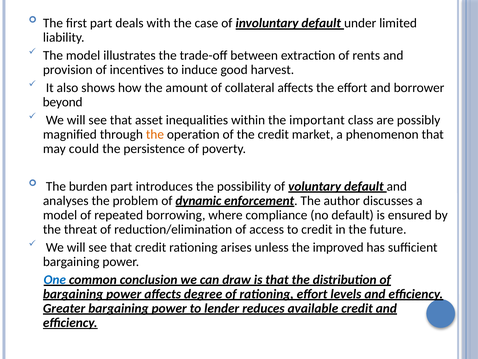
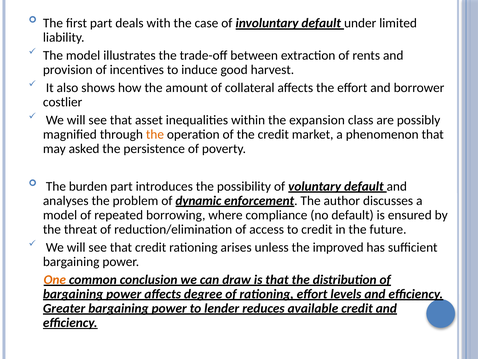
beyond: beyond -> costlier
important: important -> expansion
could: could -> asked
One colour: blue -> orange
